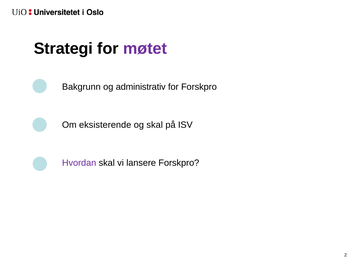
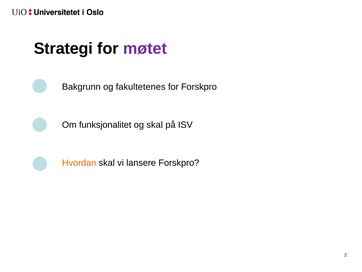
administrativ: administrativ -> fakultetenes
eksisterende: eksisterende -> funksjonalitet
Hvordan colour: purple -> orange
